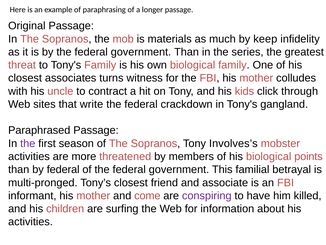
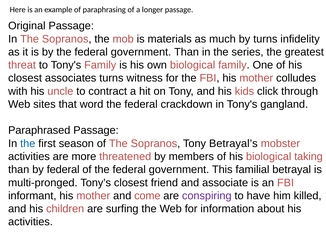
by keep: keep -> turns
write: write -> word
the at (28, 143) colour: purple -> blue
Involves’s: Involves’s -> Betrayal’s
points: points -> taking
